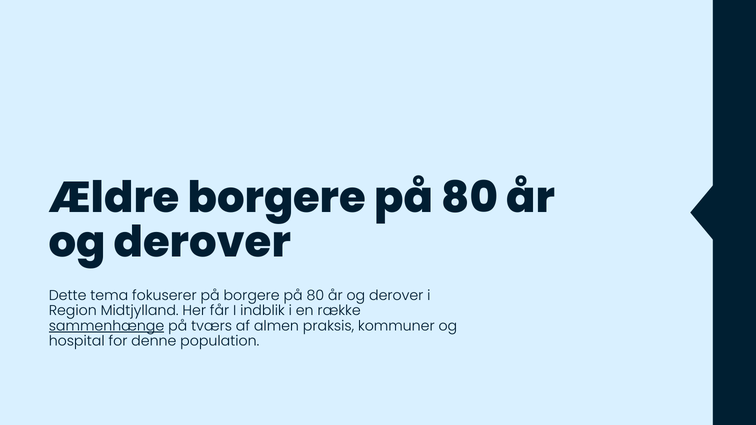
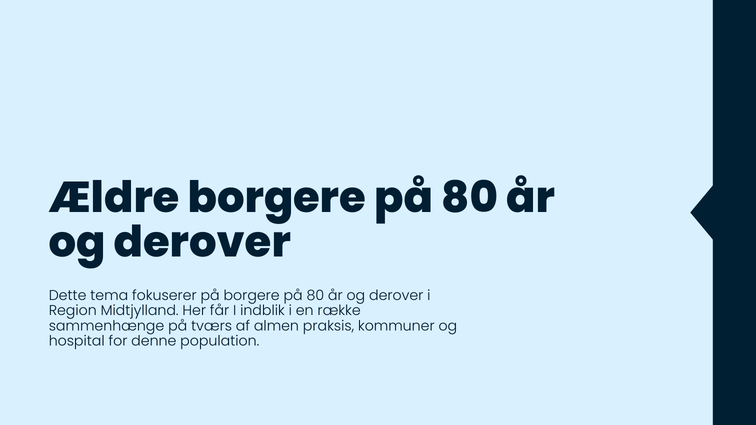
sammenhænge underline: present -> none
